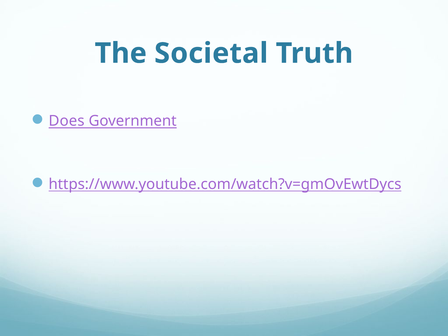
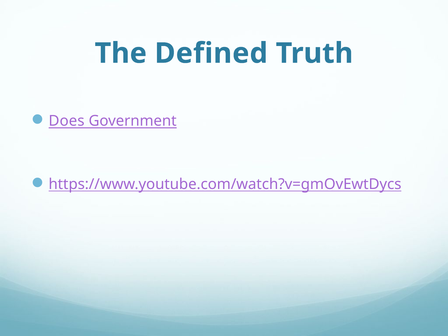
Societal: Societal -> Defined
